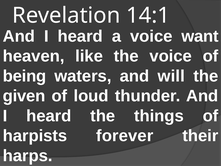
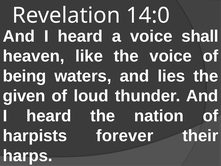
14:1: 14:1 -> 14:0
want: want -> shall
will: will -> lies
things: things -> nation
